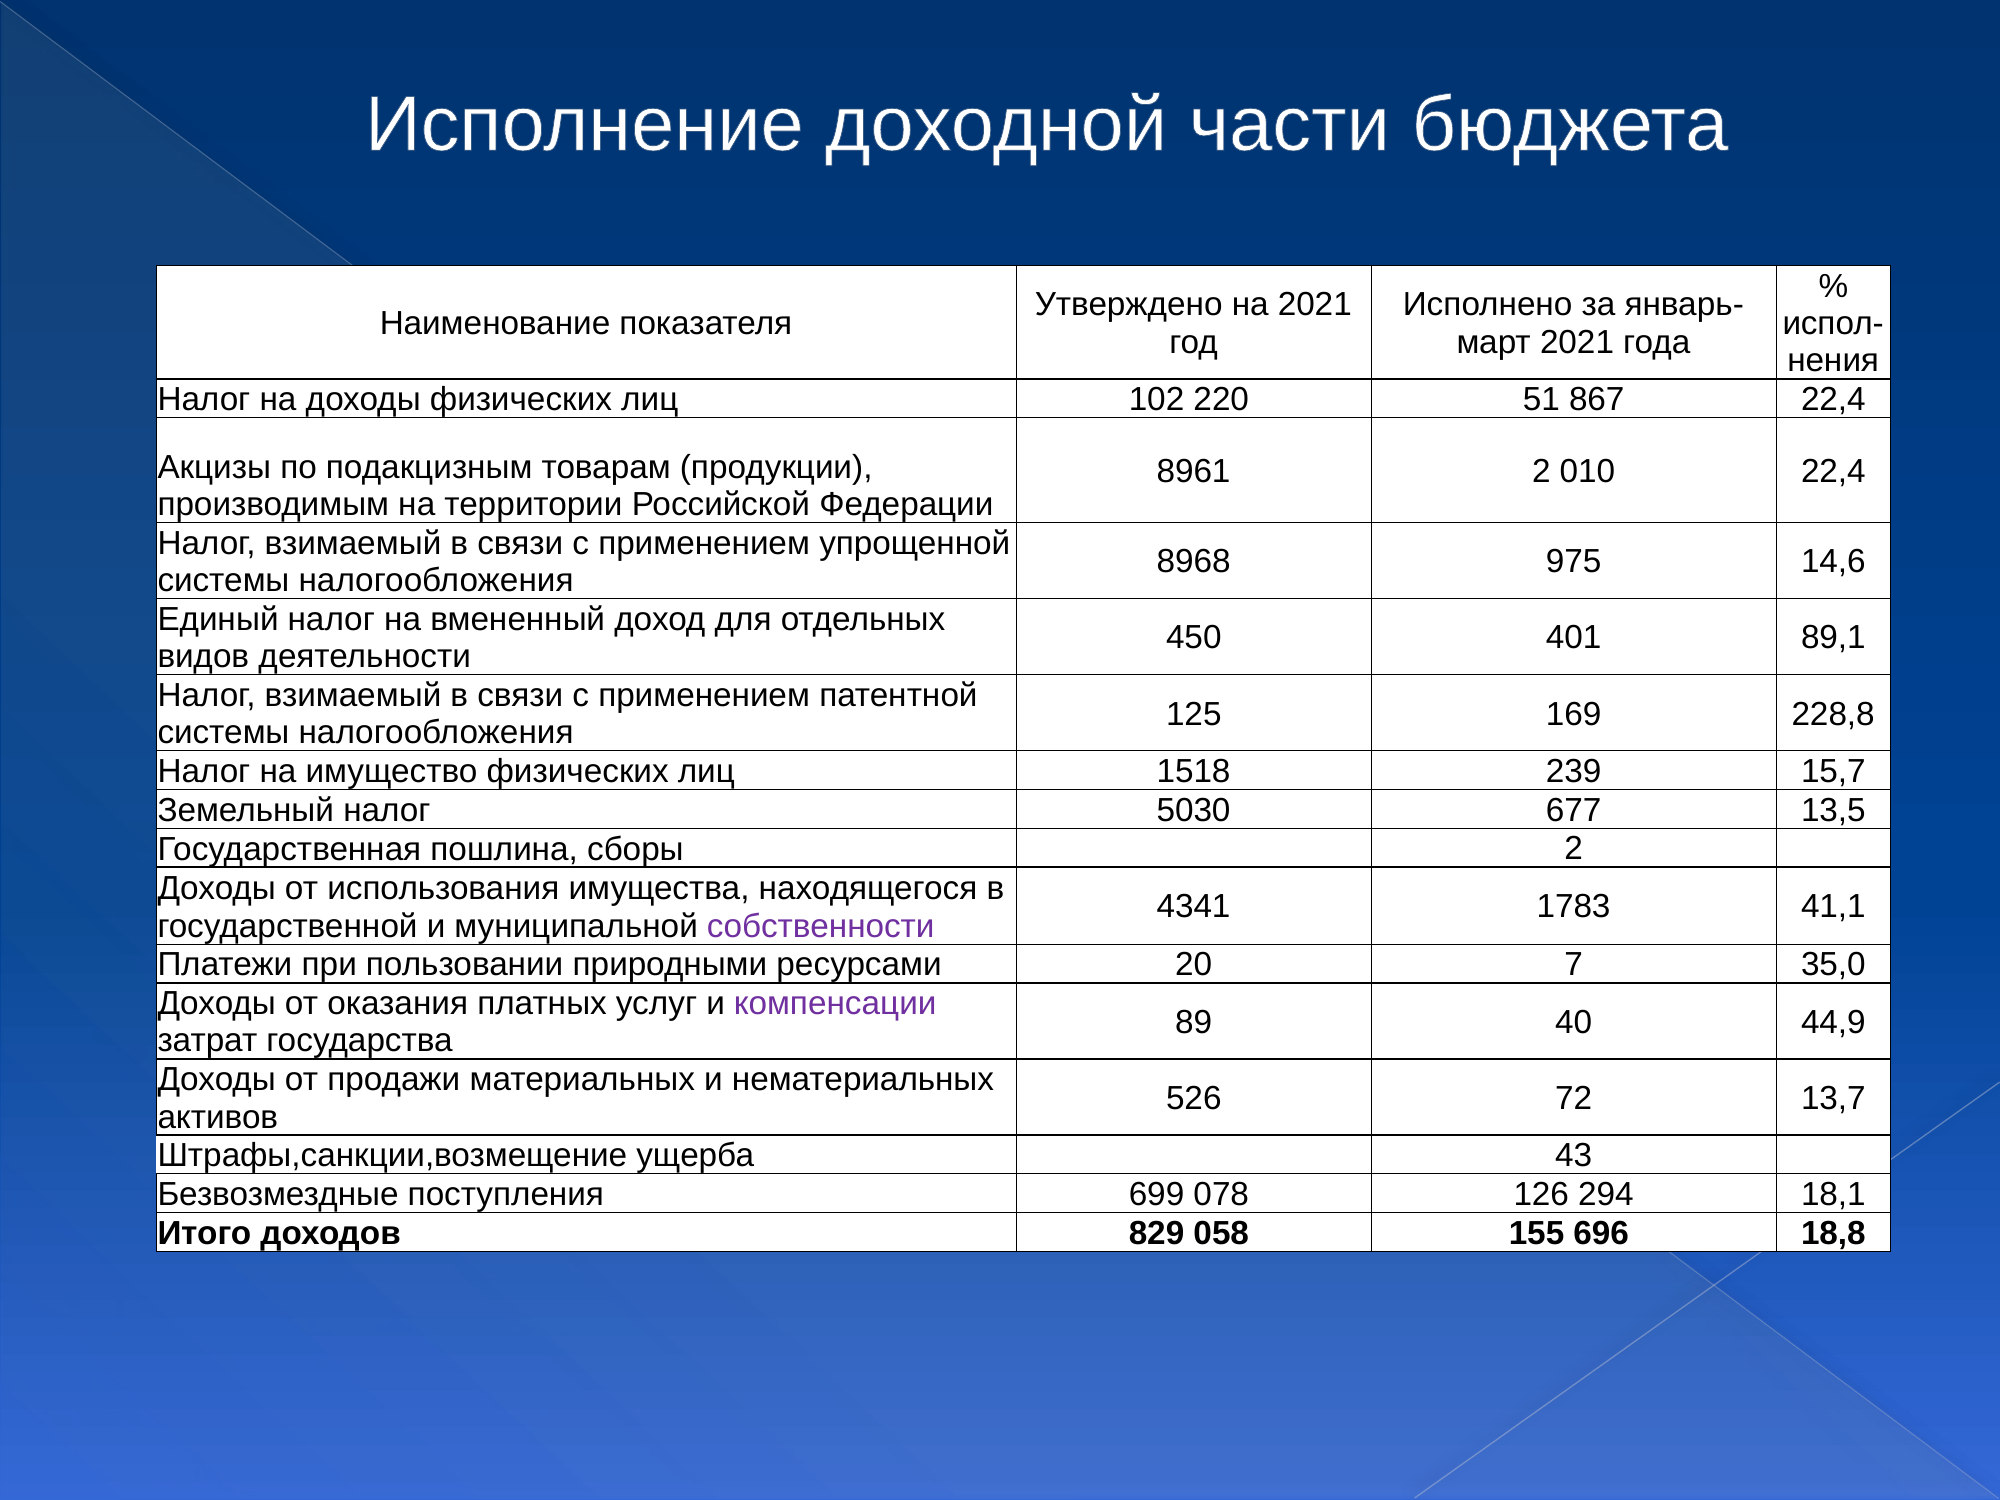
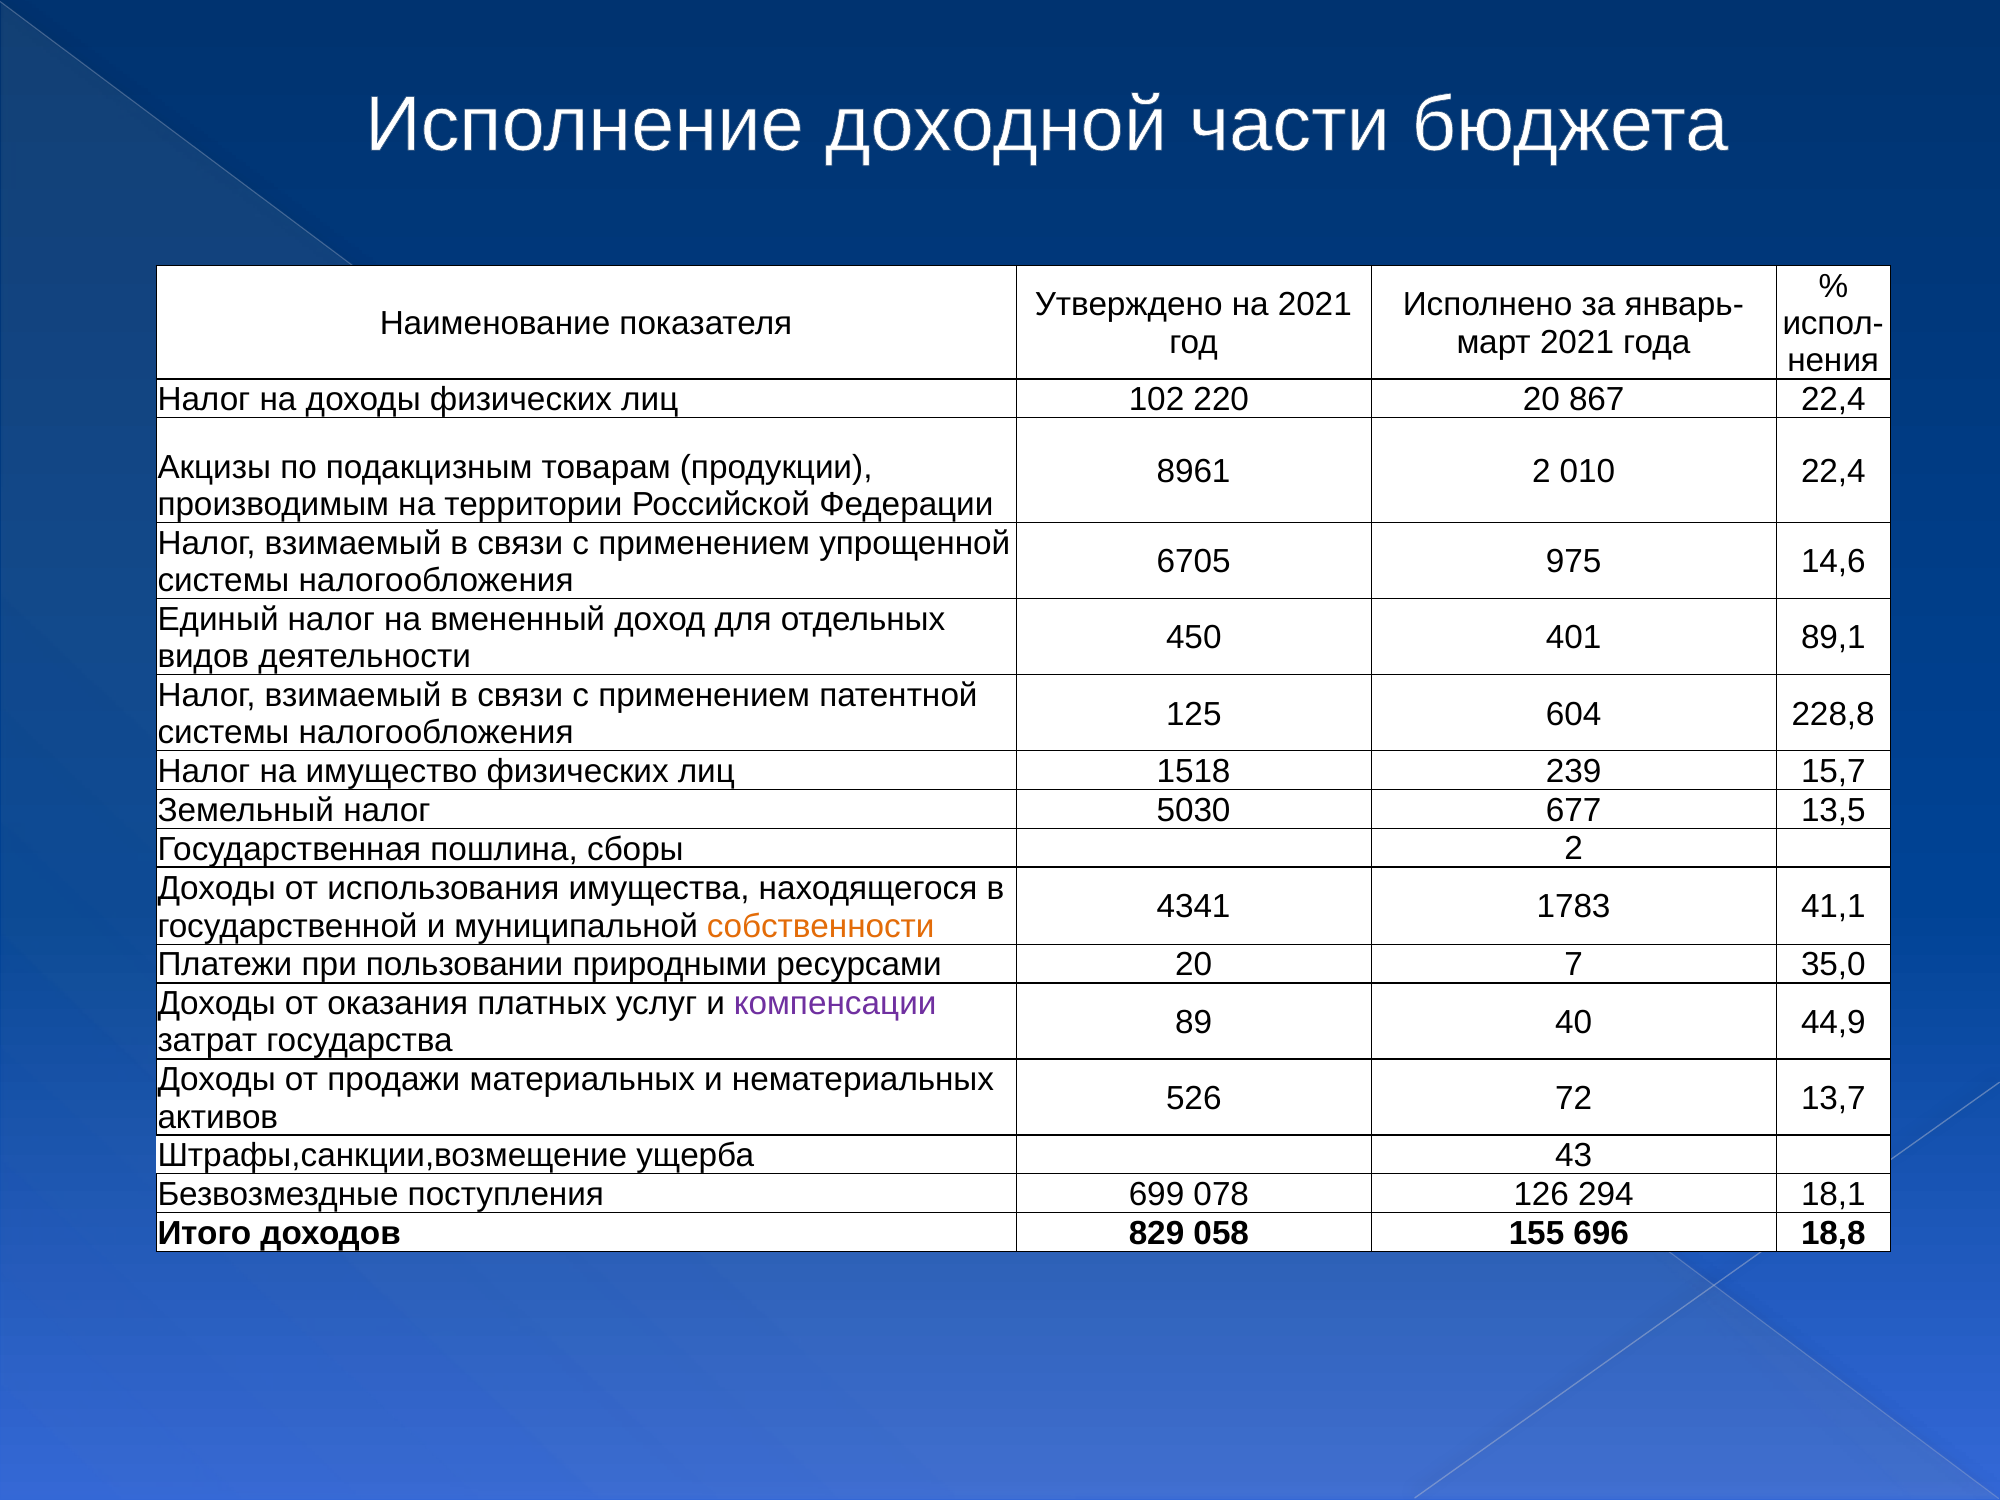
220 51: 51 -> 20
8968: 8968 -> 6705
169: 169 -> 604
собственности colour: purple -> orange
